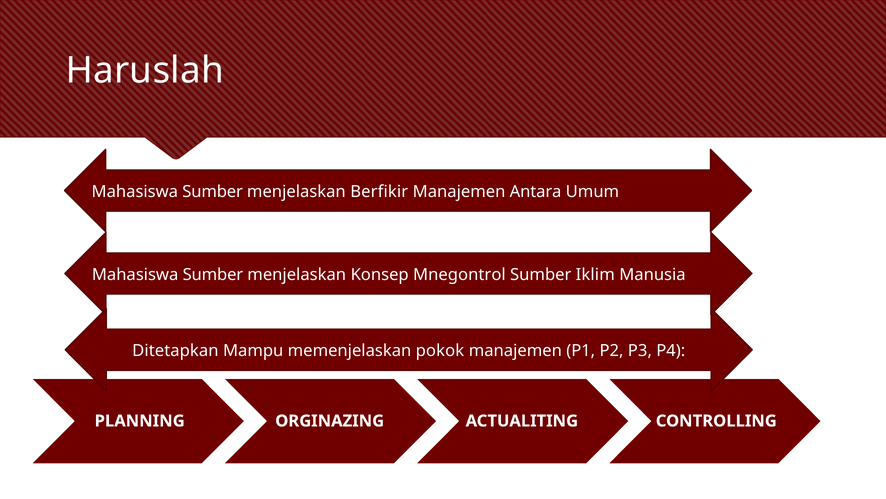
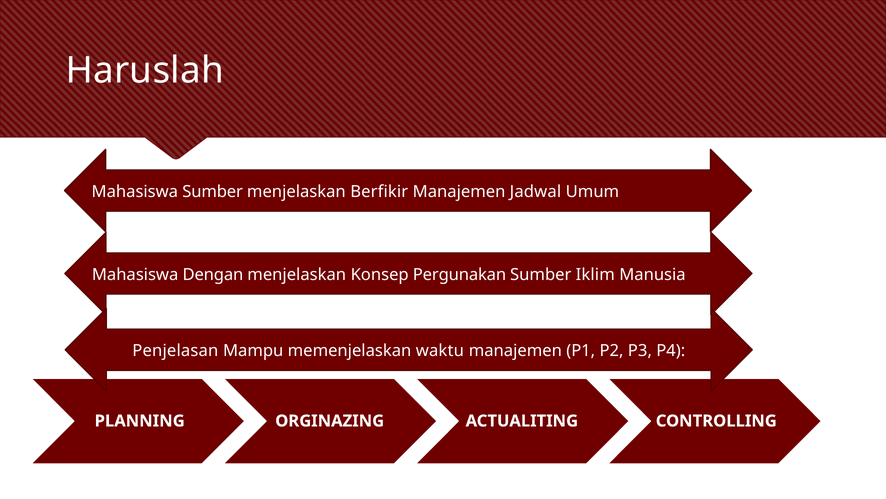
Antara: Antara -> Jadwal
Sumber at (213, 274): Sumber -> Dengan
Mnegontrol: Mnegontrol -> Pergunakan
Ditetapkan: Ditetapkan -> Penjelasan
pokok: pokok -> waktu
